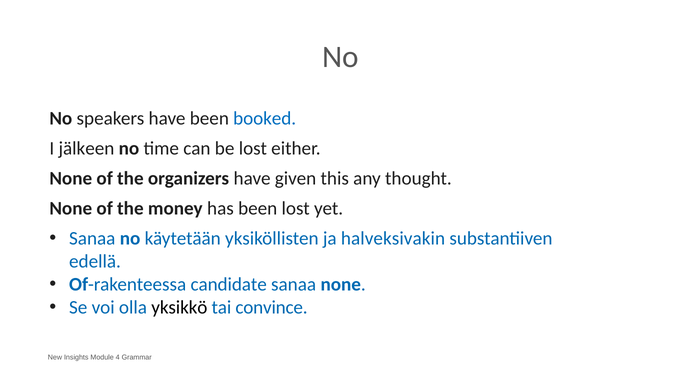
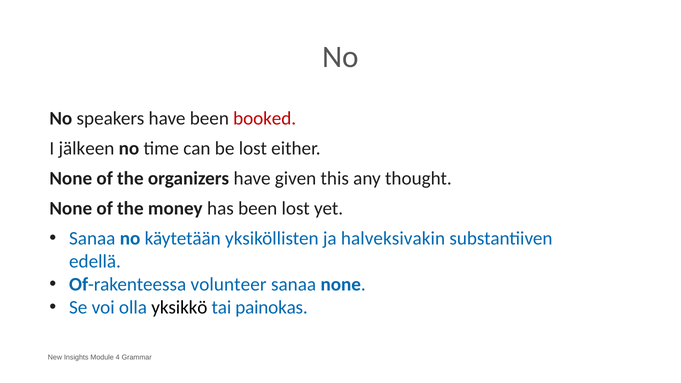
booked colour: blue -> red
candidate: candidate -> volunteer
convince: convince -> painokas
